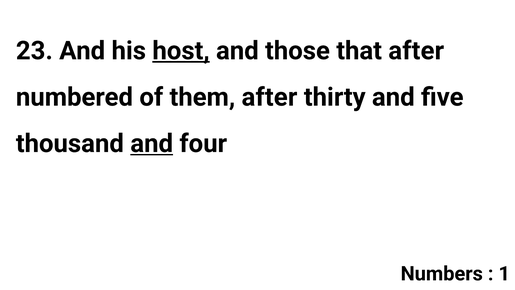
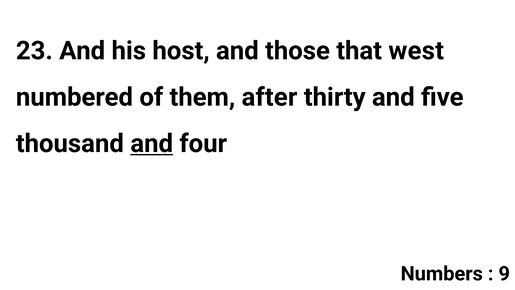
host underline: present -> none
that after: after -> west
1: 1 -> 9
